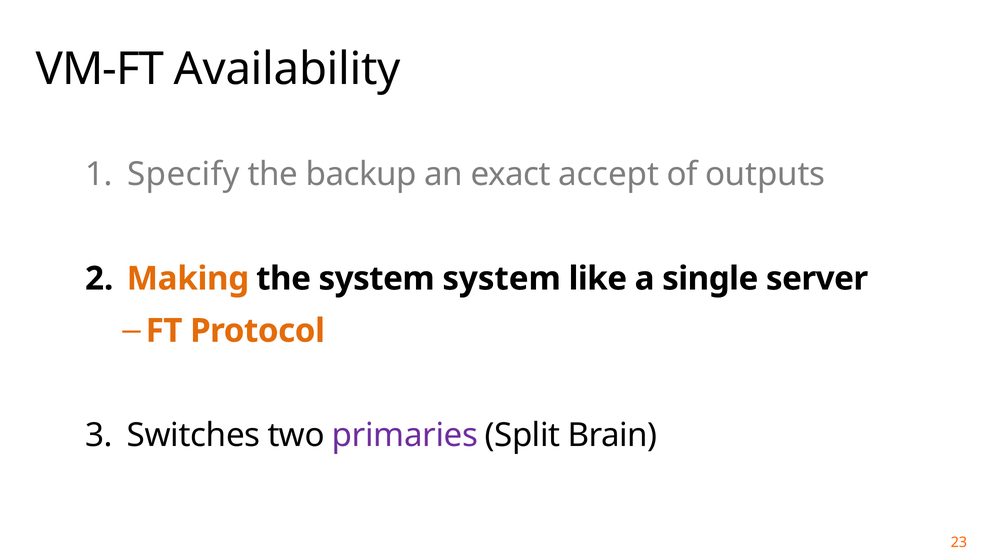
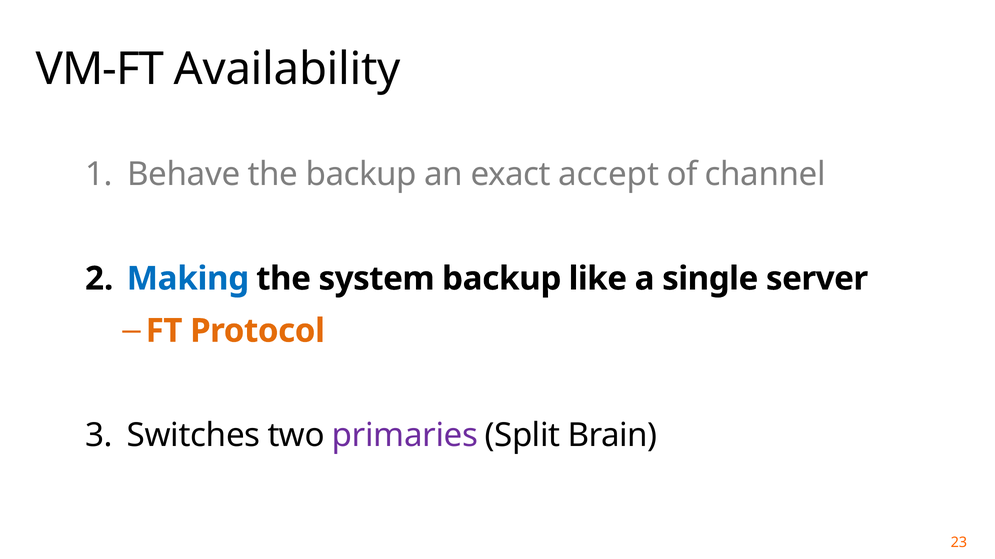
Specify: Specify -> Behave
outputs: outputs -> channel
Making colour: orange -> blue
system system: system -> backup
